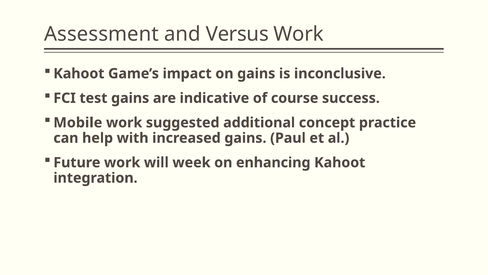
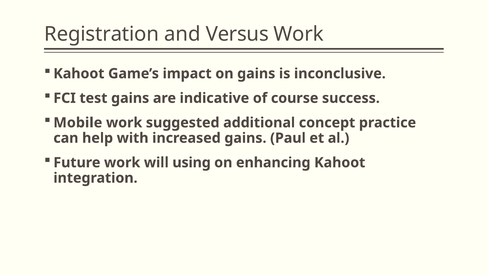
Assessment: Assessment -> Registration
week: week -> using
